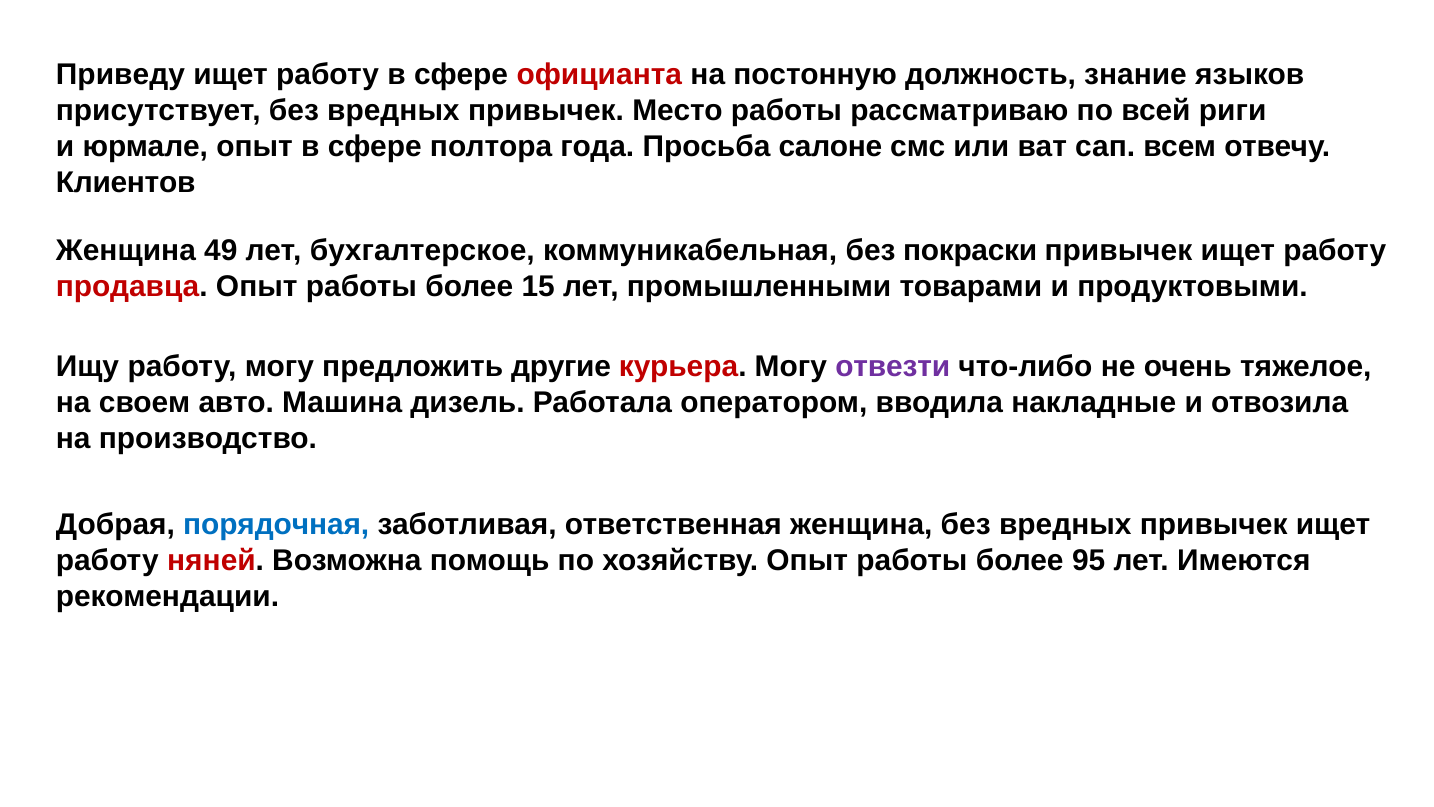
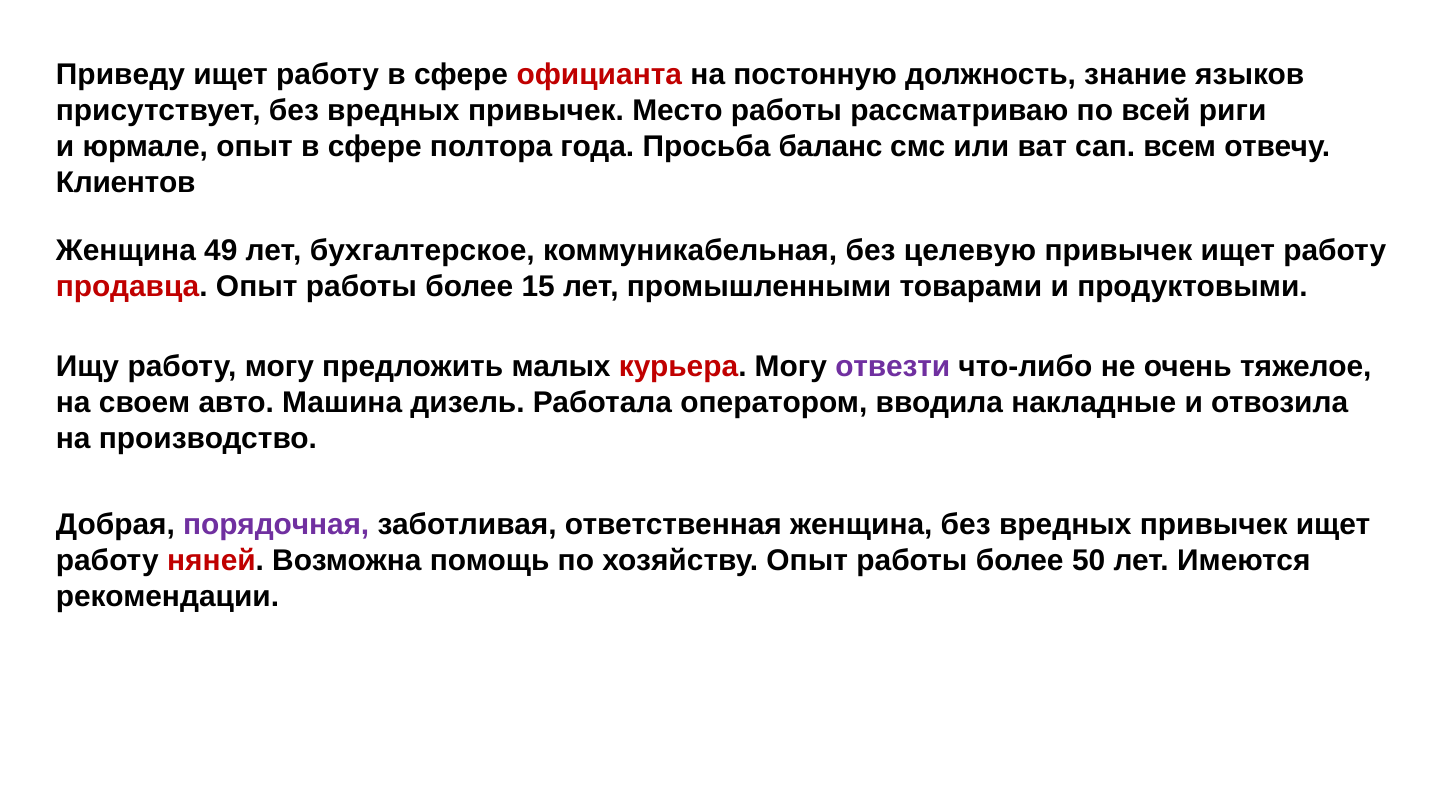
салоне: салоне -> баланс
покраски: покраски -> целевую
другие: другие -> малых
порядочная colour: blue -> purple
95: 95 -> 50
